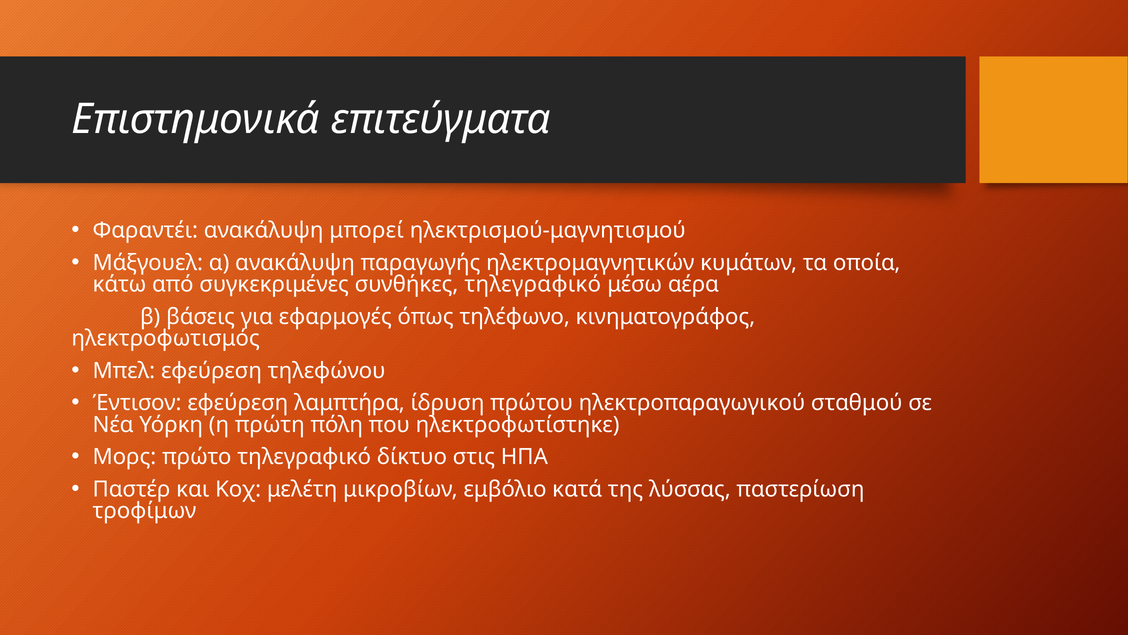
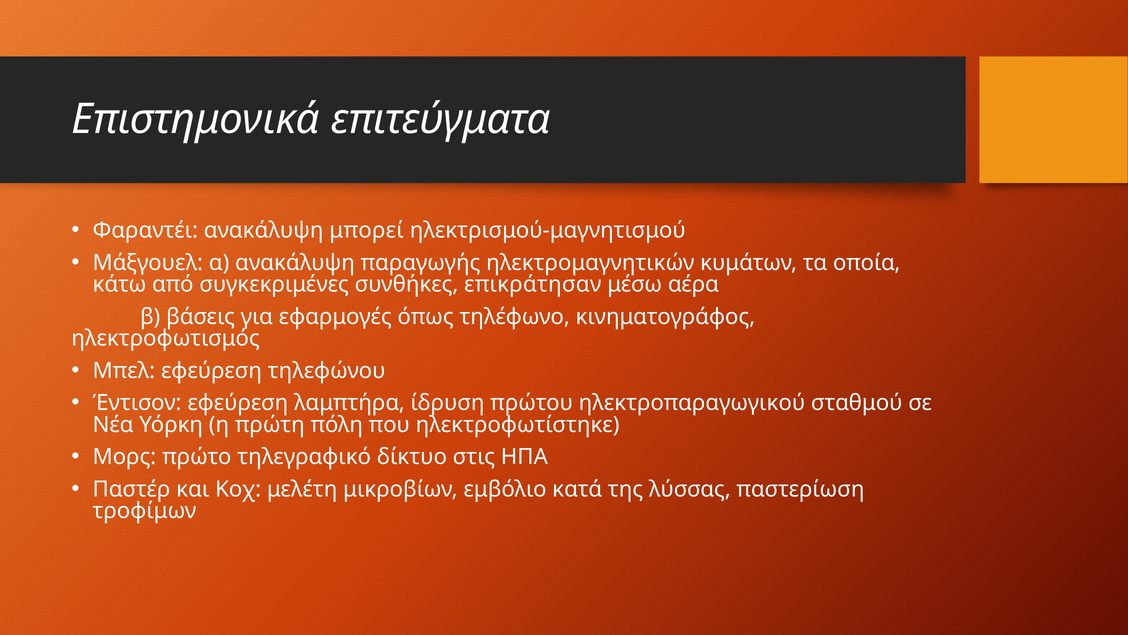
συνθήκες τηλεγραφικό: τηλεγραφικό -> επικράτησαν
